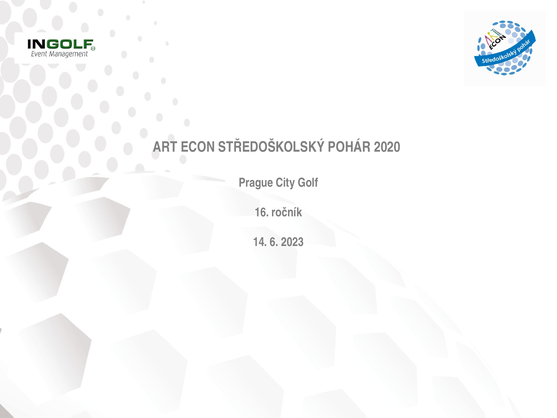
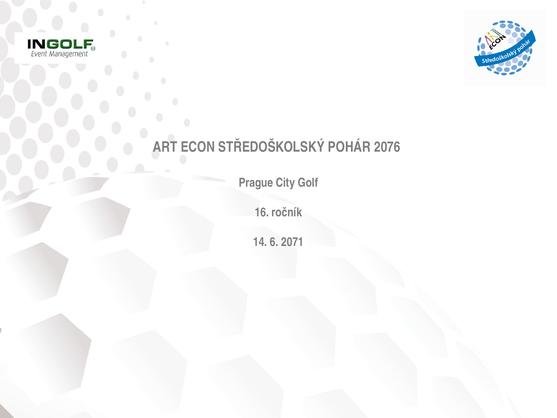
2020: 2020 -> 2076
2023: 2023 -> 2071
